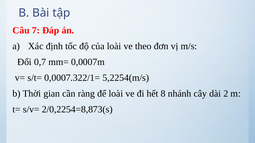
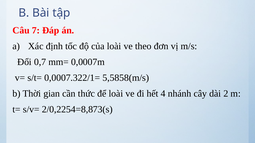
5,2254(m/s: 5,2254(m/s -> 5,5858(m/s
ràng: ràng -> thức
8: 8 -> 4
